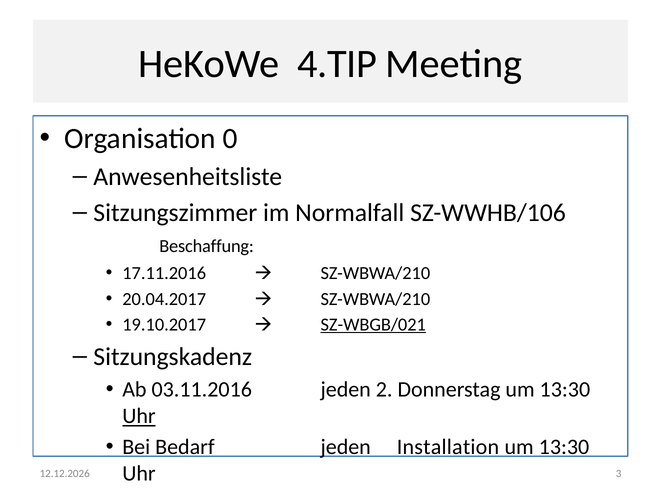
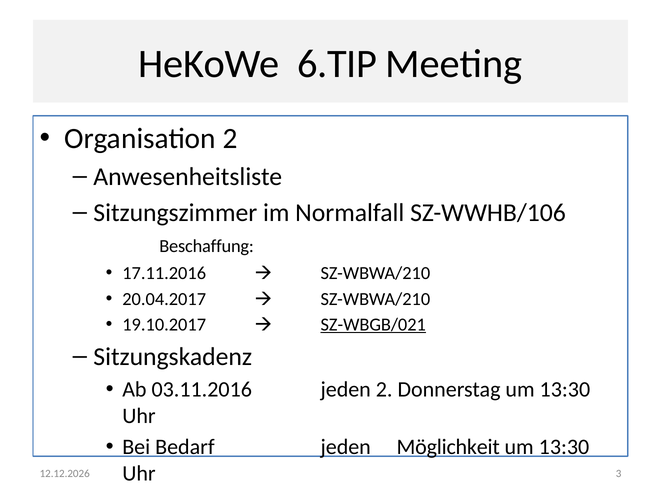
4.TIP: 4.TIP -> 6.TIP
Organisation 0: 0 -> 2
Uhr at (139, 416) underline: present -> none
Installation: Installation -> Möglichkeit
